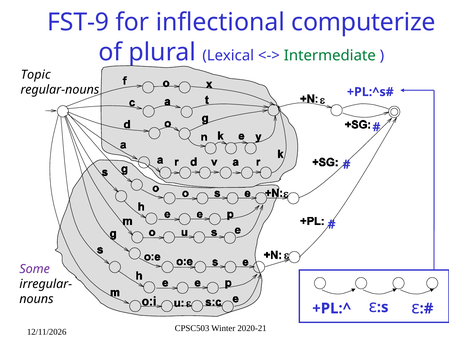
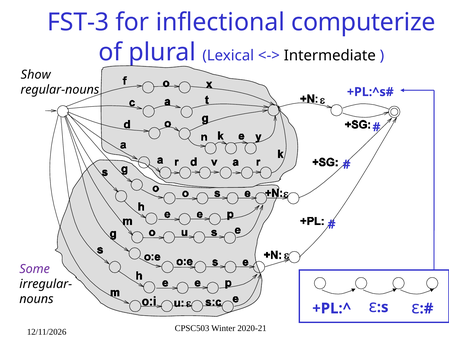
FST-9: FST-9 -> FST-3
Intermediate colour: green -> black
Topic: Topic -> Show
